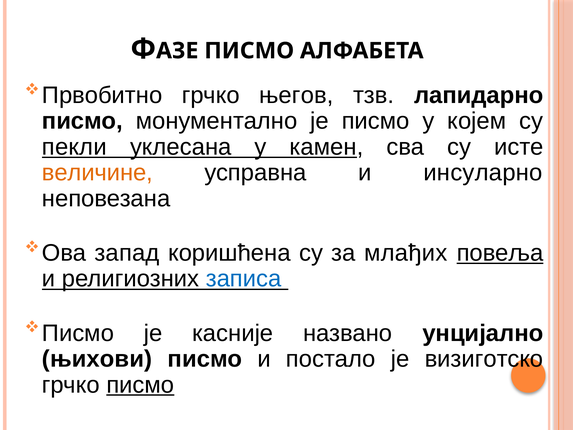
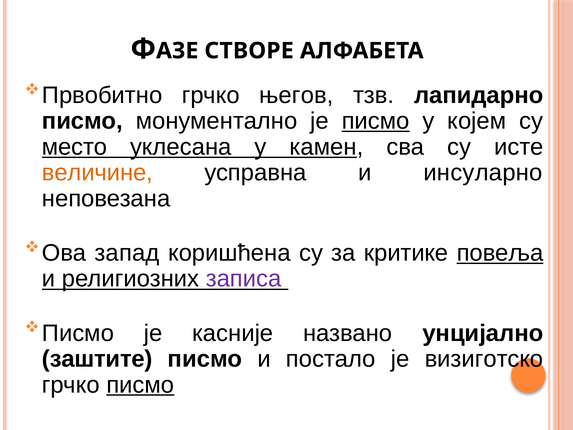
ПИСМО at (249, 51): ПИСМО -> СТВОРЕ
писмо at (376, 121) underline: none -> present
пекли: пекли -> место
млађих: млађих -> критике
записа colour: blue -> purple
њихови: њихови -> заштите
